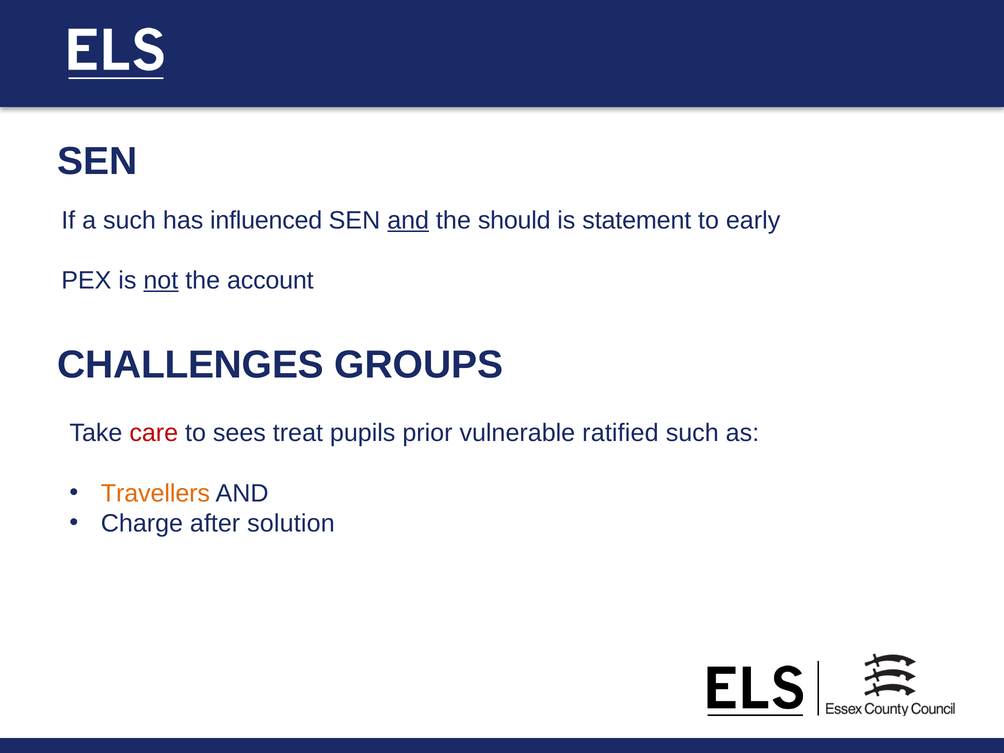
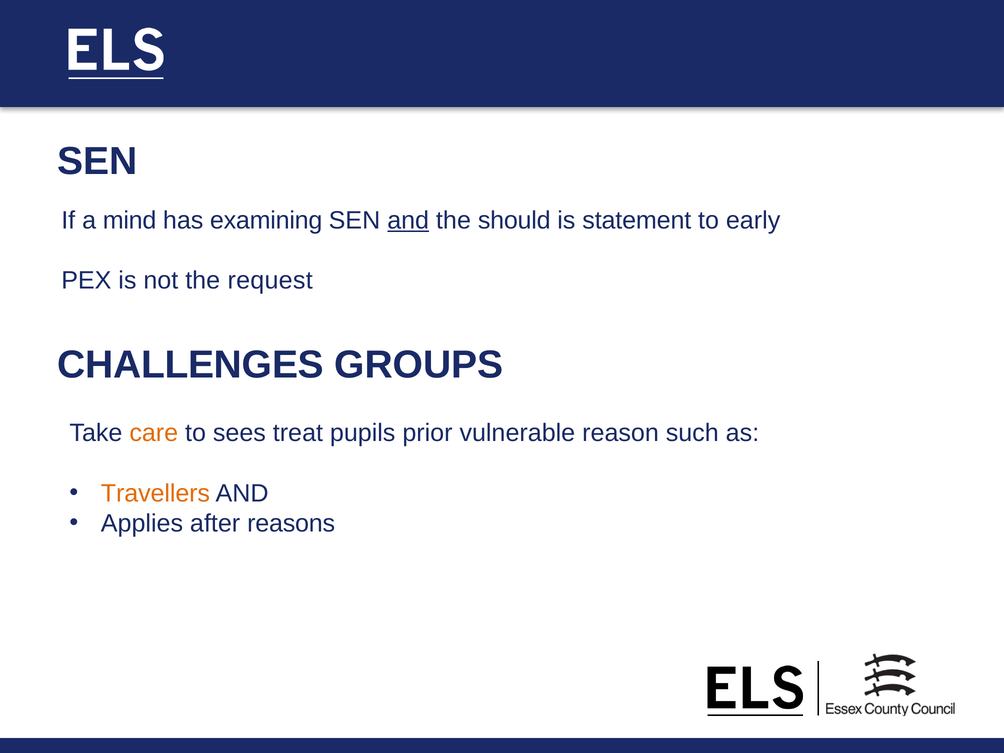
a such: such -> mind
influenced: influenced -> examining
not underline: present -> none
account: account -> request
care colour: red -> orange
ratified: ratified -> reason
Charge: Charge -> Applies
solution: solution -> reasons
